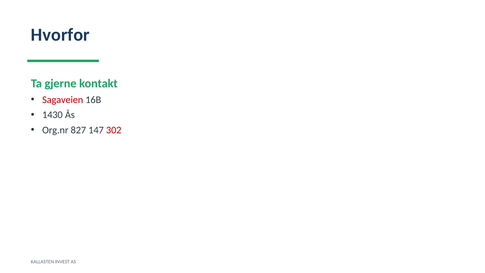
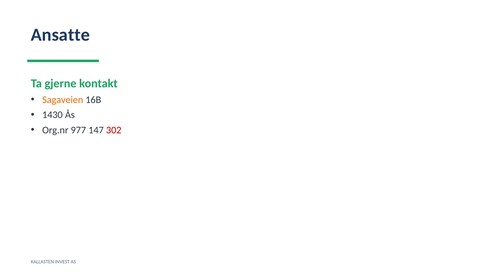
Hvorfor: Hvorfor -> Ansatte
Sagaveien colour: red -> orange
827: 827 -> 977
